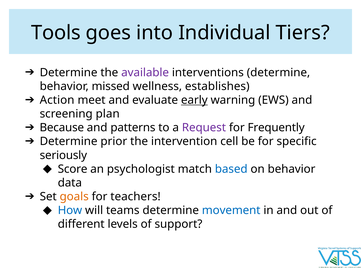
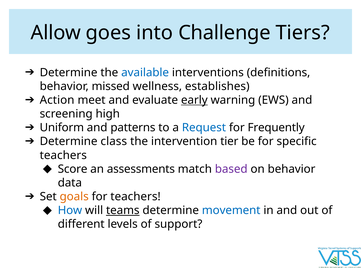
Tools: Tools -> Allow
Individual: Individual -> Challenge
available colour: purple -> blue
interventions determine: determine -> definitions
plan: plan -> high
Because: Because -> Uniform
Request colour: purple -> blue
prior: prior -> class
cell: cell -> tier
seriously at (63, 156): seriously -> teachers
psychologist: psychologist -> assessments
based colour: blue -> purple
teams underline: none -> present
